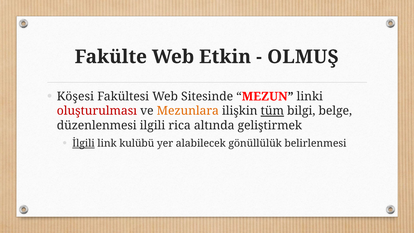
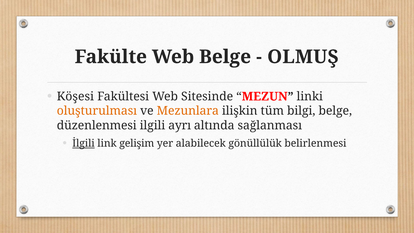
Web Etkin: Etkin -> Belge
oluşturulması colour: red -> orange
tüm underline: present -> none
rica: rica -> ayrı
geliştirmek: geliştirmek -> sağlanması
kulübü: kulübü -> gelişim
